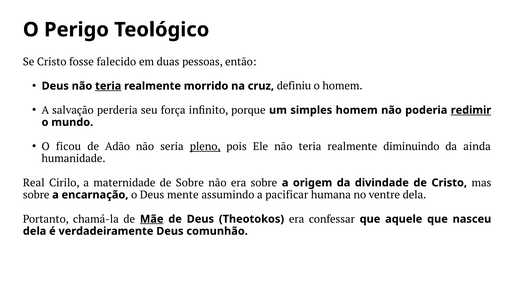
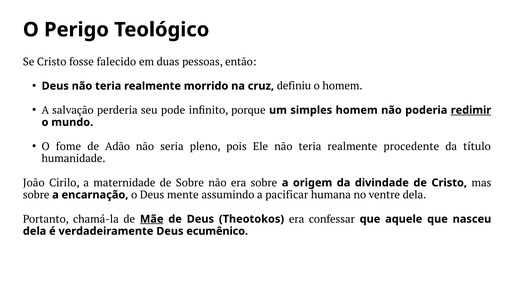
teria at (108, 86) underline: present -> none
força: força -> pode
ficou: ficou -> fome
pleno underline: present -> none
diminuindo: diminuindo -> procedente
ainda: ainda -> título
Real: Real -> João
comunhão: comunhão -> ecumênico
